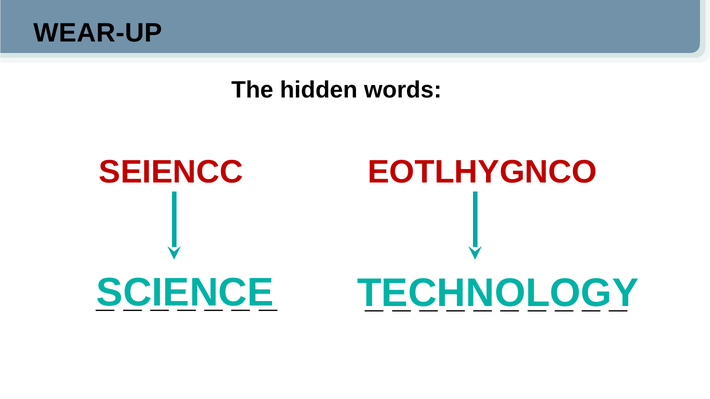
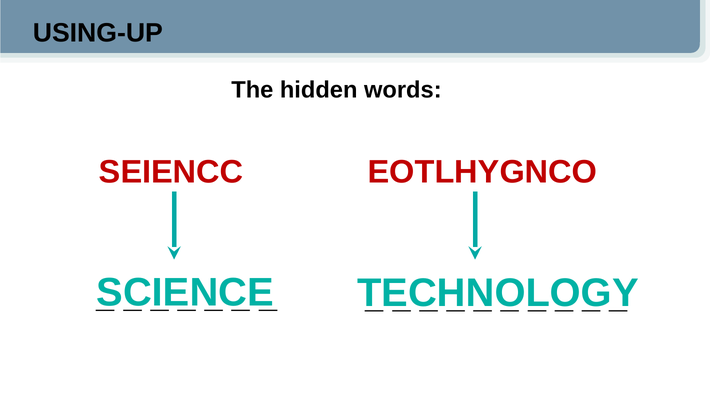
WEAR-UP: WEAR-UP -> USING-UP
